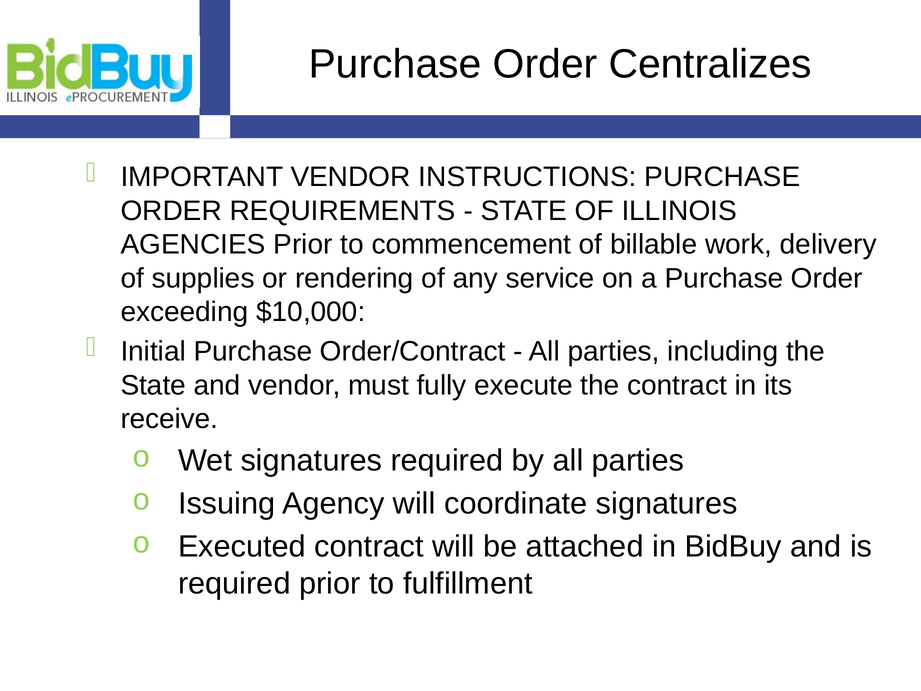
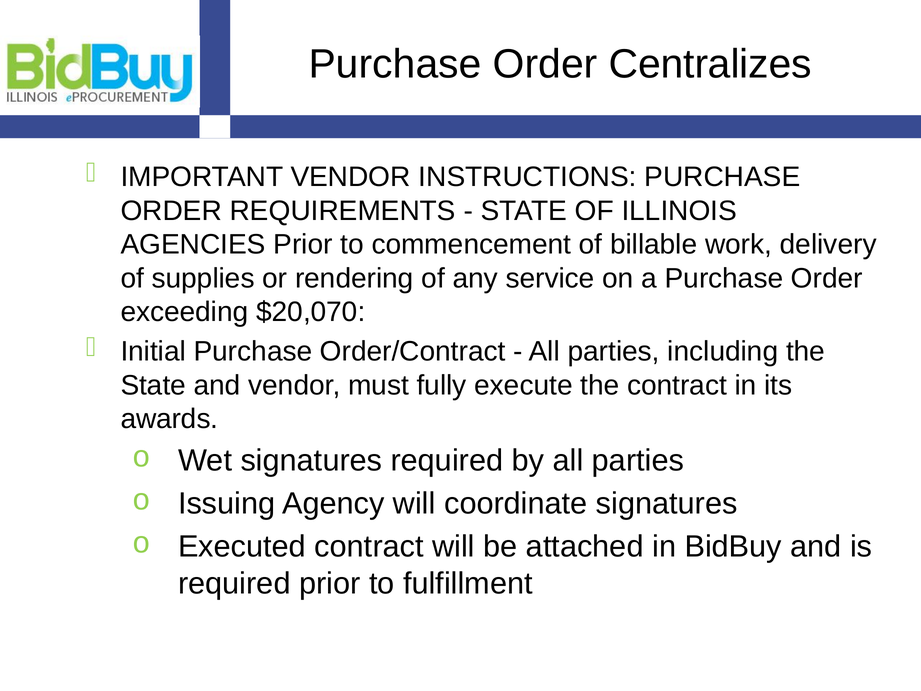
$10,000: $10,000 -> $20,070
receive: receive -> awards
